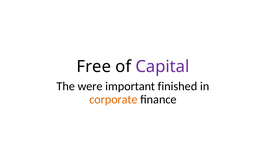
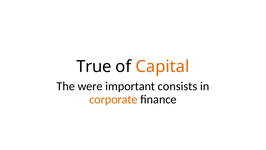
Free: Free -> True
Capital colour: purple -> orange
finished: finished -> consists
